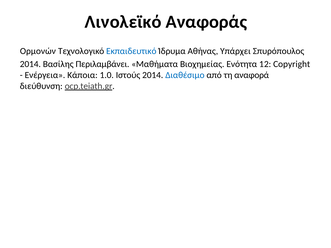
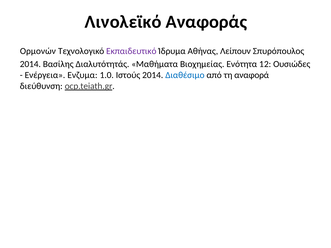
Εκπαιδευτικό colour: blue -> purple
Υπάρχει: Υπάρχει -> Λείπουν
Περιλαμβάνει: Περιλαμβάνει -> Διαλυτότητάς
Copyright: Copyright -> Ουσιώδες
Κάποια: Κάποια -> Ενζυμα
